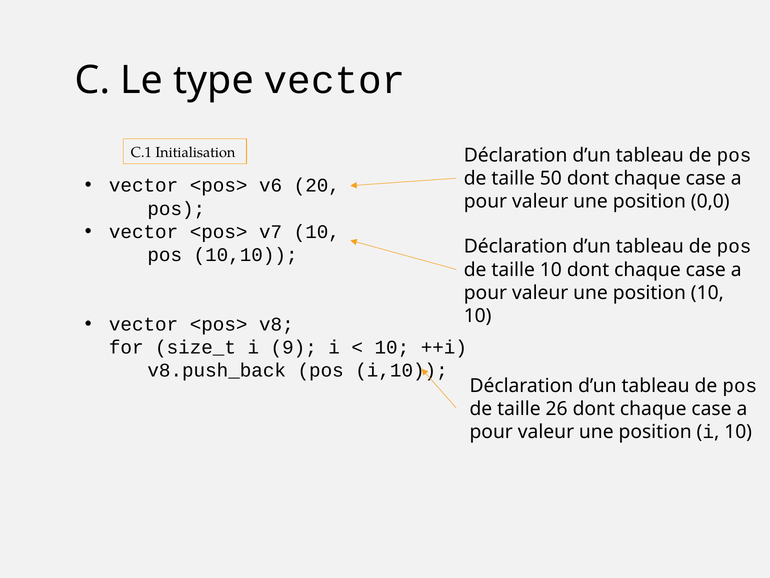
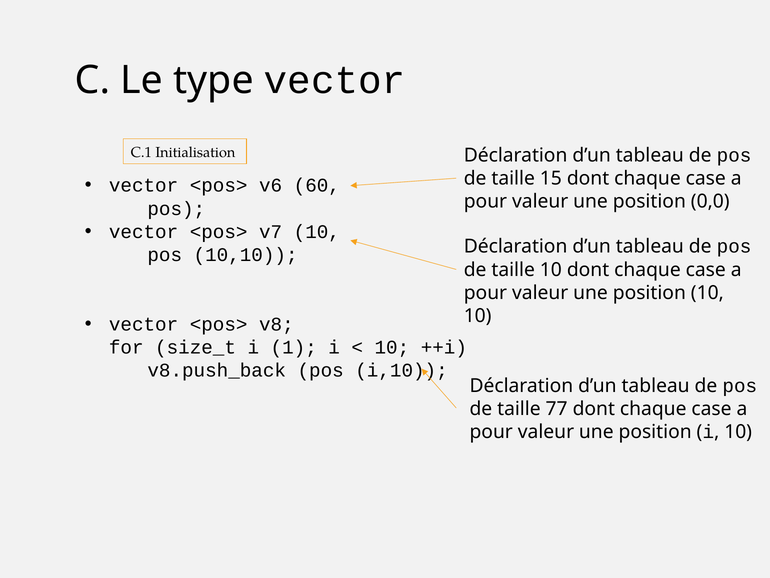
50: 50 -> 15
20: 20 -> 60
9: 9 -> 1
26: 26 -> 77
